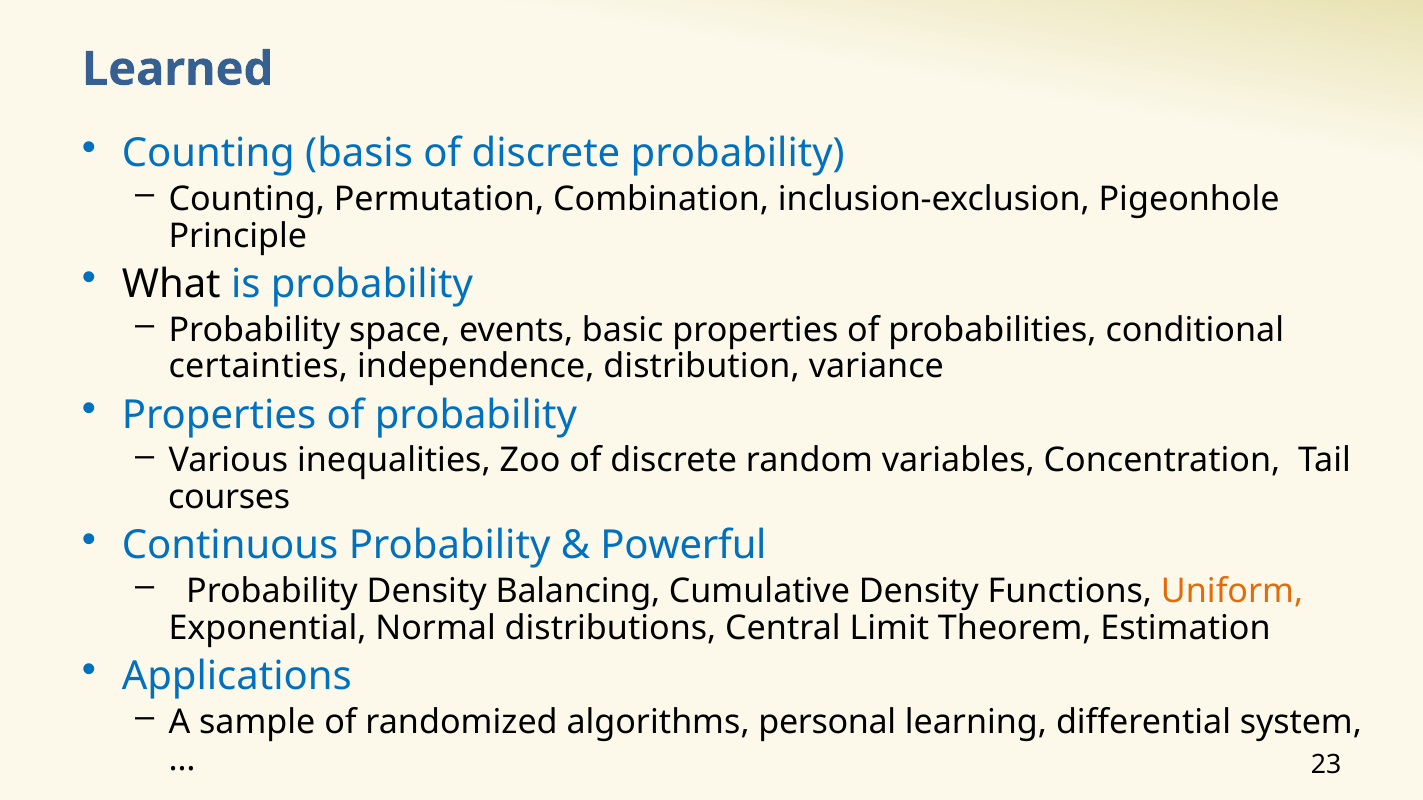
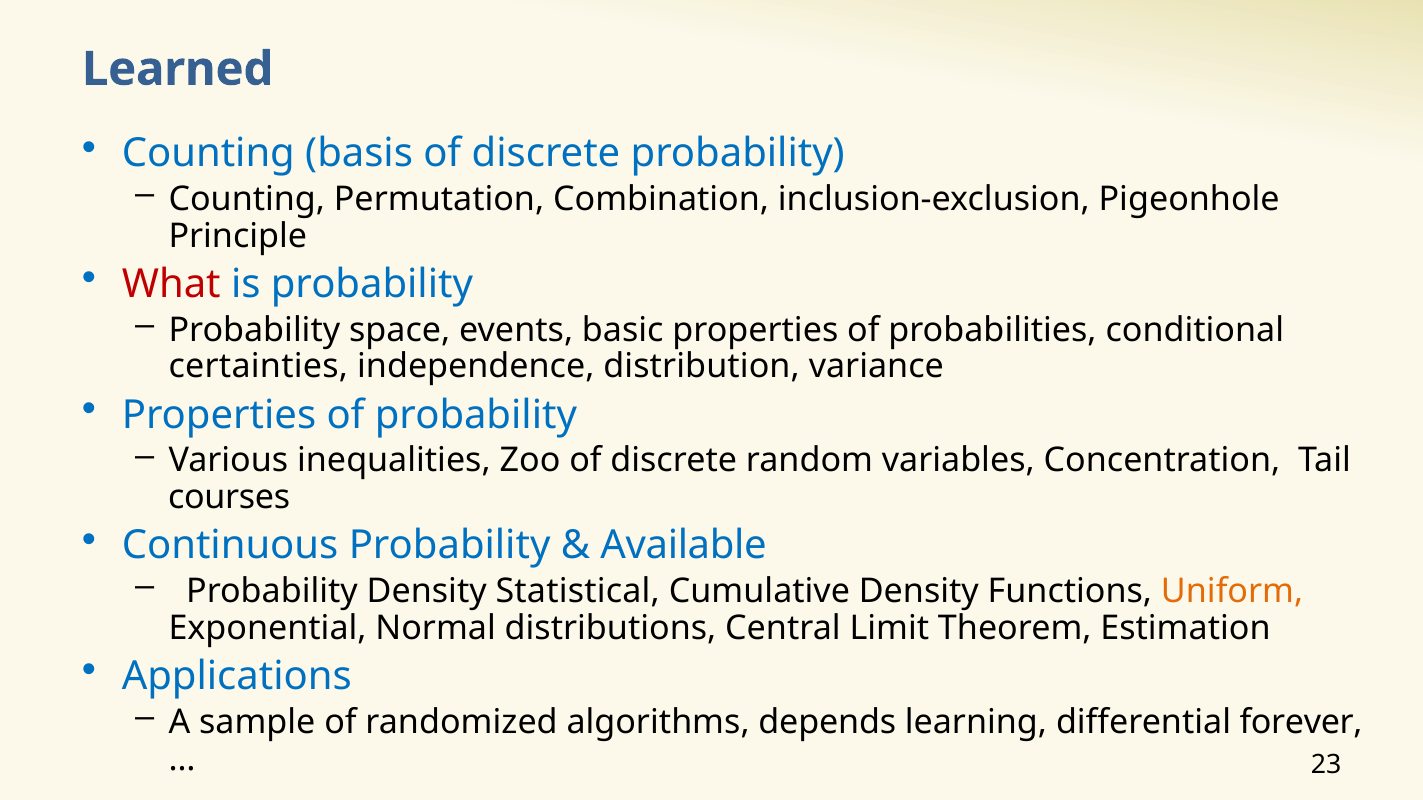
What colour: black -> red
Powerful: Powerful -> Available
Balancing: Balancing -> Statistical
personal: personal -> depends
system: system -> forever
